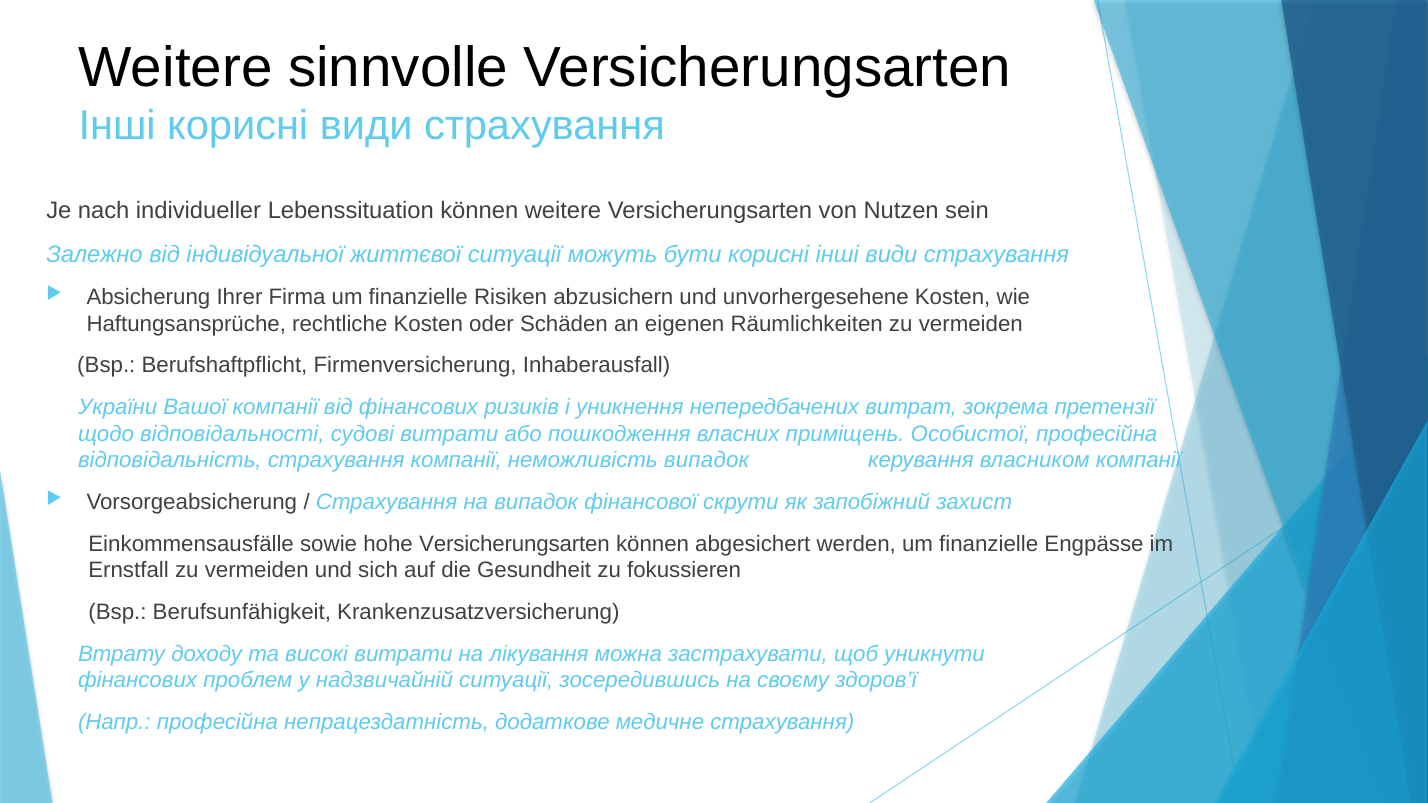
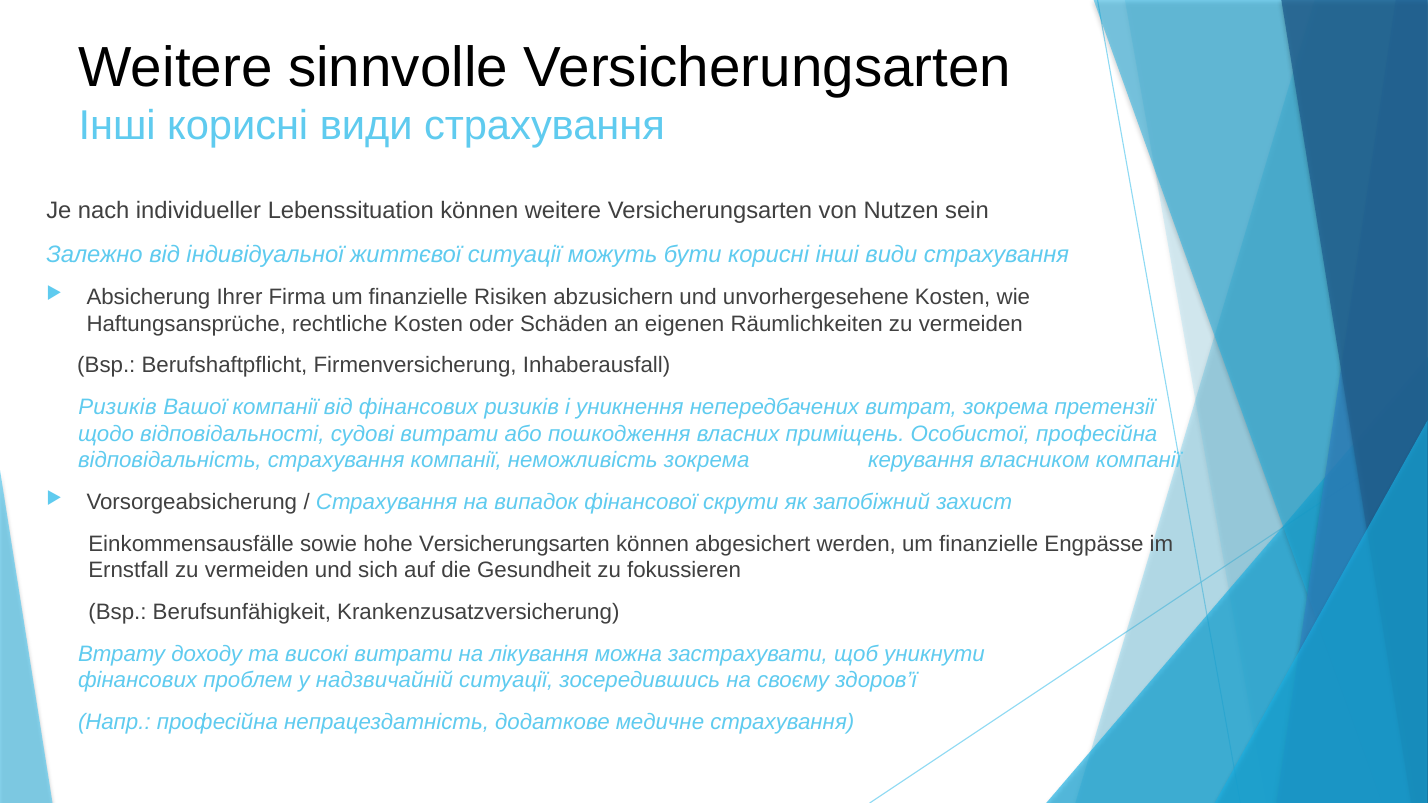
України at (118, 407): України -> Ризиків
неможливість випадок: випадок -> зокрема
